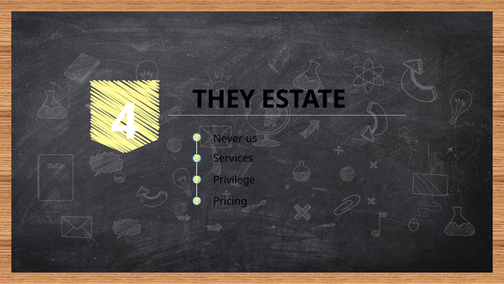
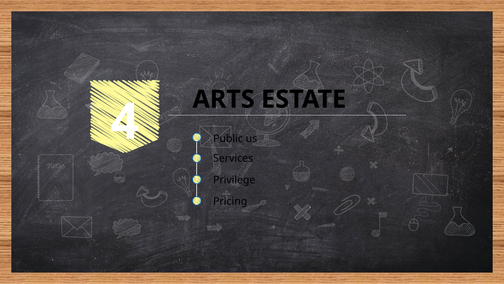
THEY: THEY -> ARTS
Never: Never -> Public
